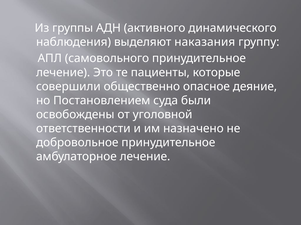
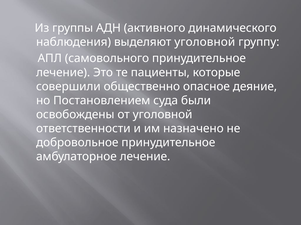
выделяют наказания: наказания -> уголовной
